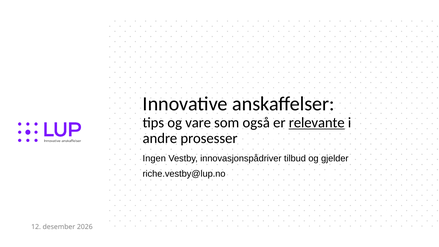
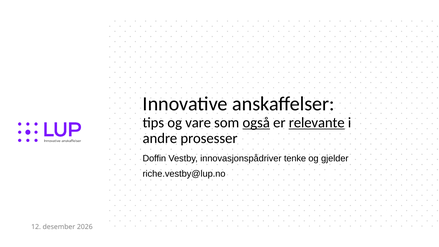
også underline: none -> present
Ingen: Ingen -> Doffin
tilbud: tilbud -> tenke
